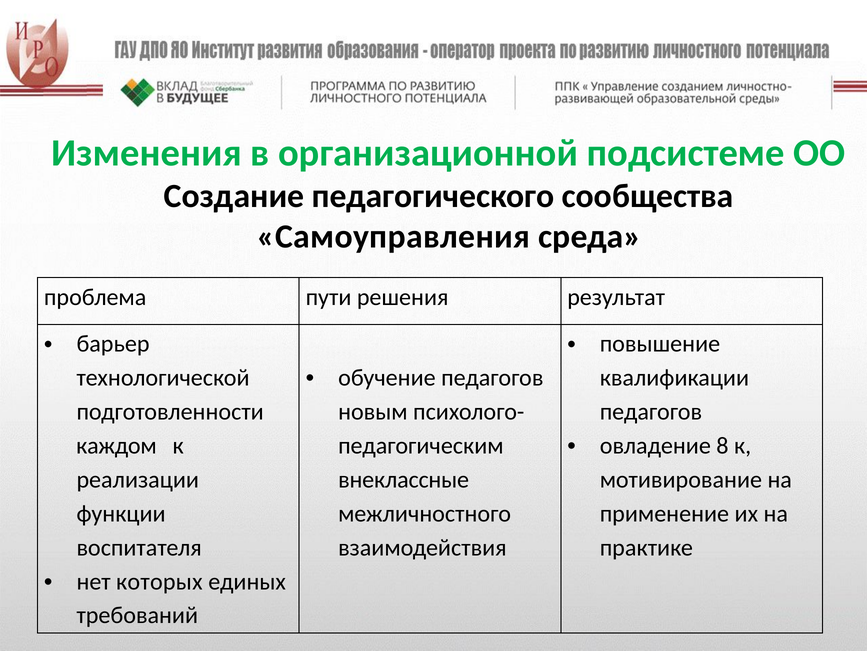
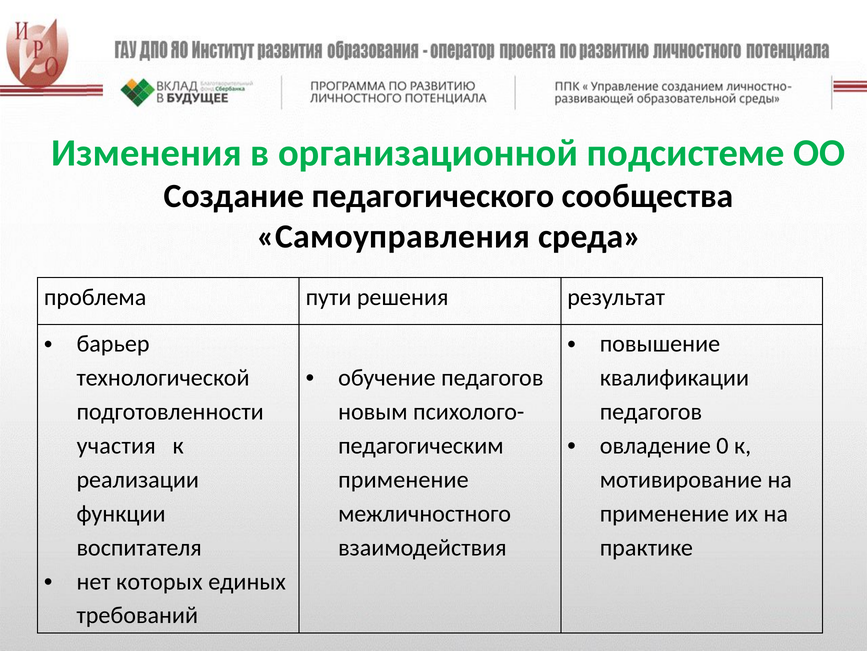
8: 8 -> 0
каждом: каждом -> участия
внеклассные at (404, 479): внеклассные -> применение
